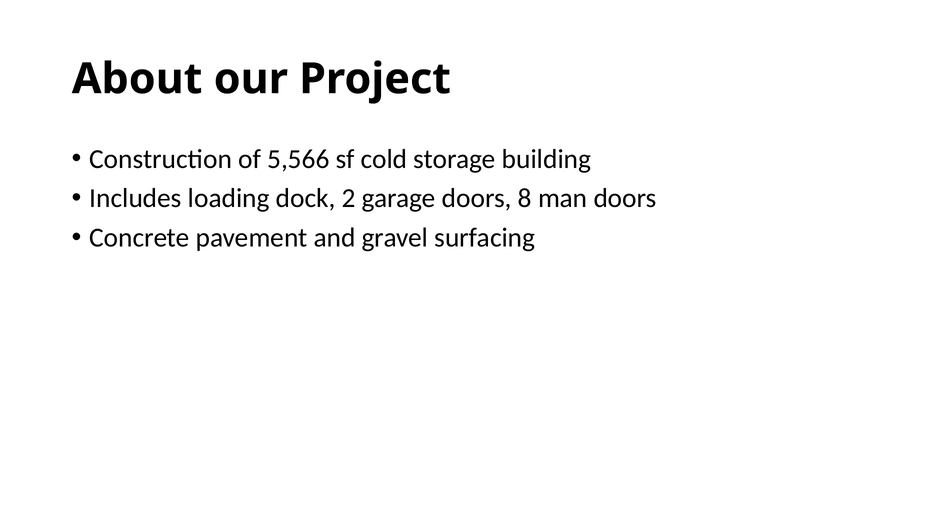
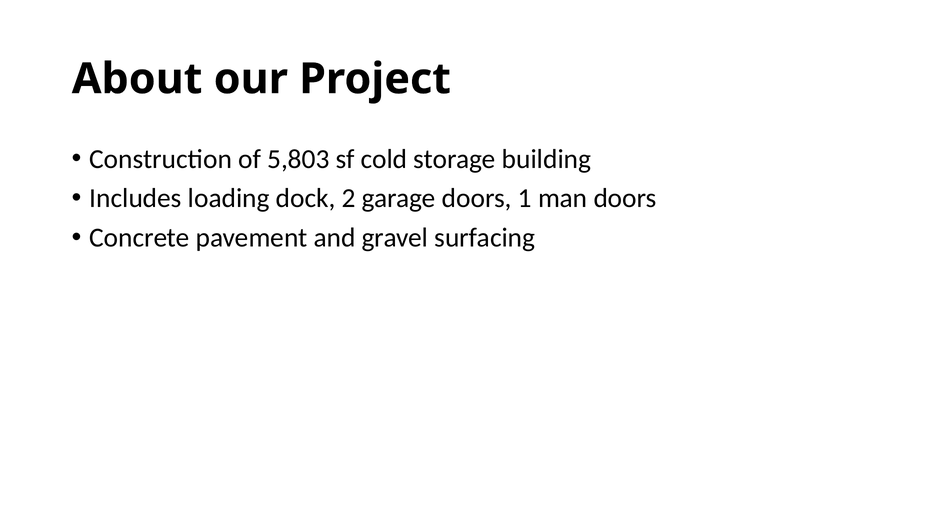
5,566: 5,566 -> 5,803
8: 8 -> 1
